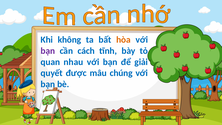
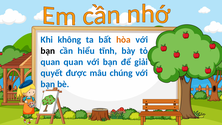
bạn at (48, 51) colour: purple -> black
cách: cách -> hiểu
quan nhau: nhau -> quan
